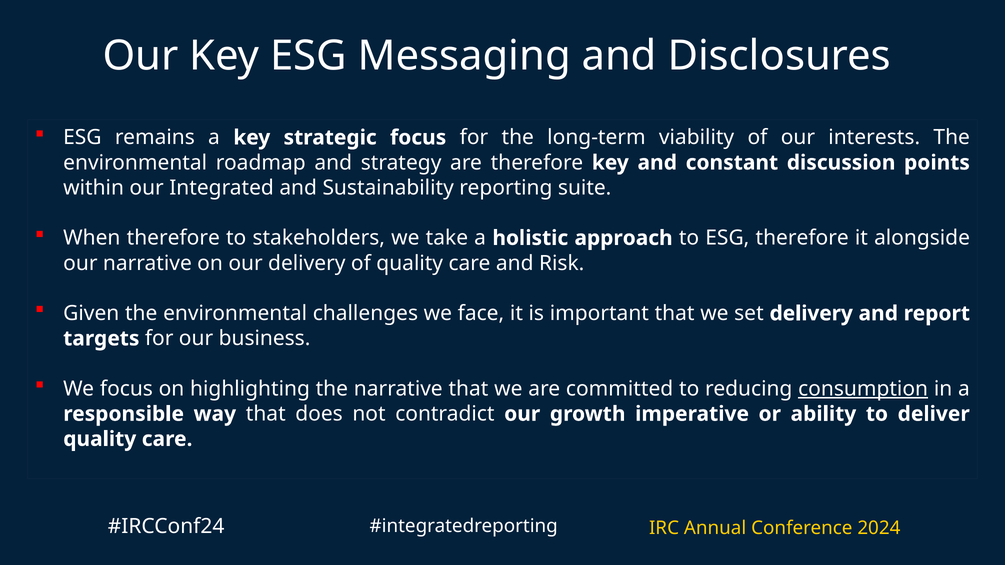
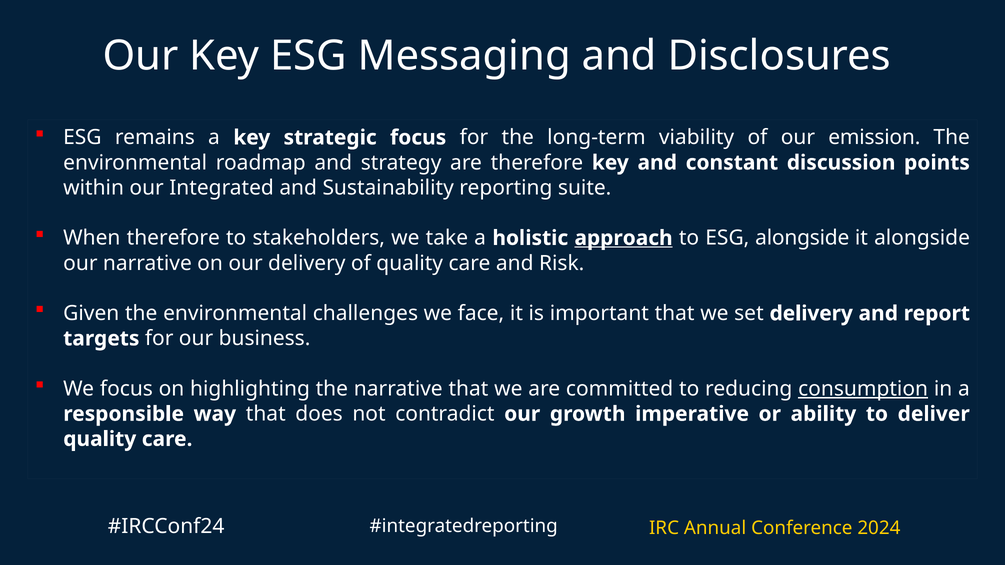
interests: interests -> emission
approach underline: none -> present
ESG therefore: therefore -> alongside
